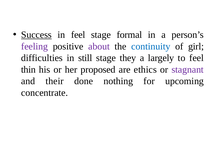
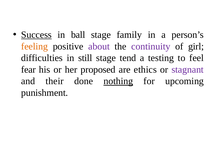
in feel: feel -> ball
formal: formal -> family
feeling colour: purple -> orange
continuity colour: blue -> purple
they: they -> tend
largely: largely -> testing
thin: thin -> fear
nothing underline: none -> present
concentrate: concentrate -> punishment
